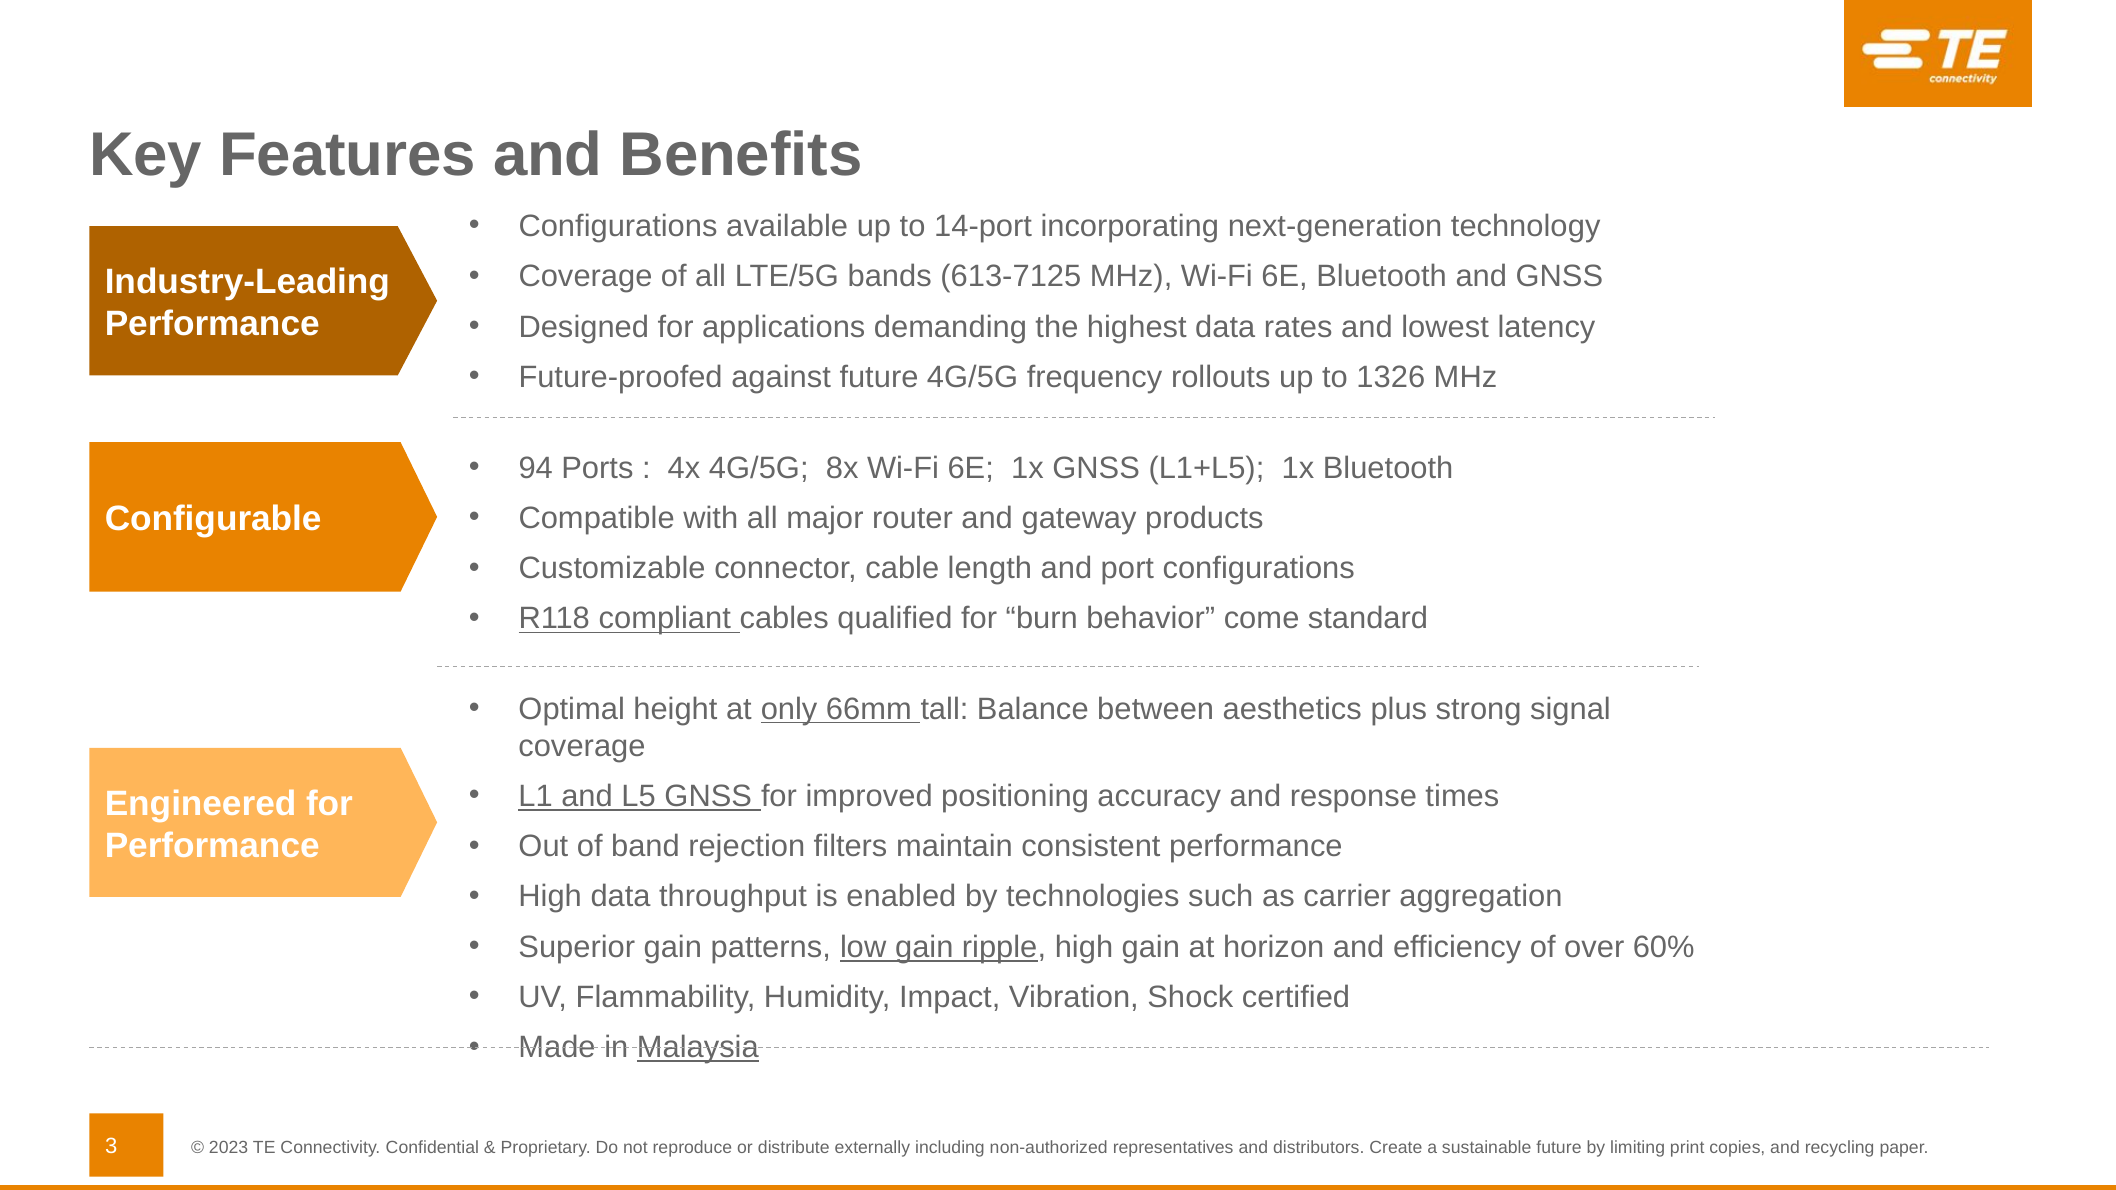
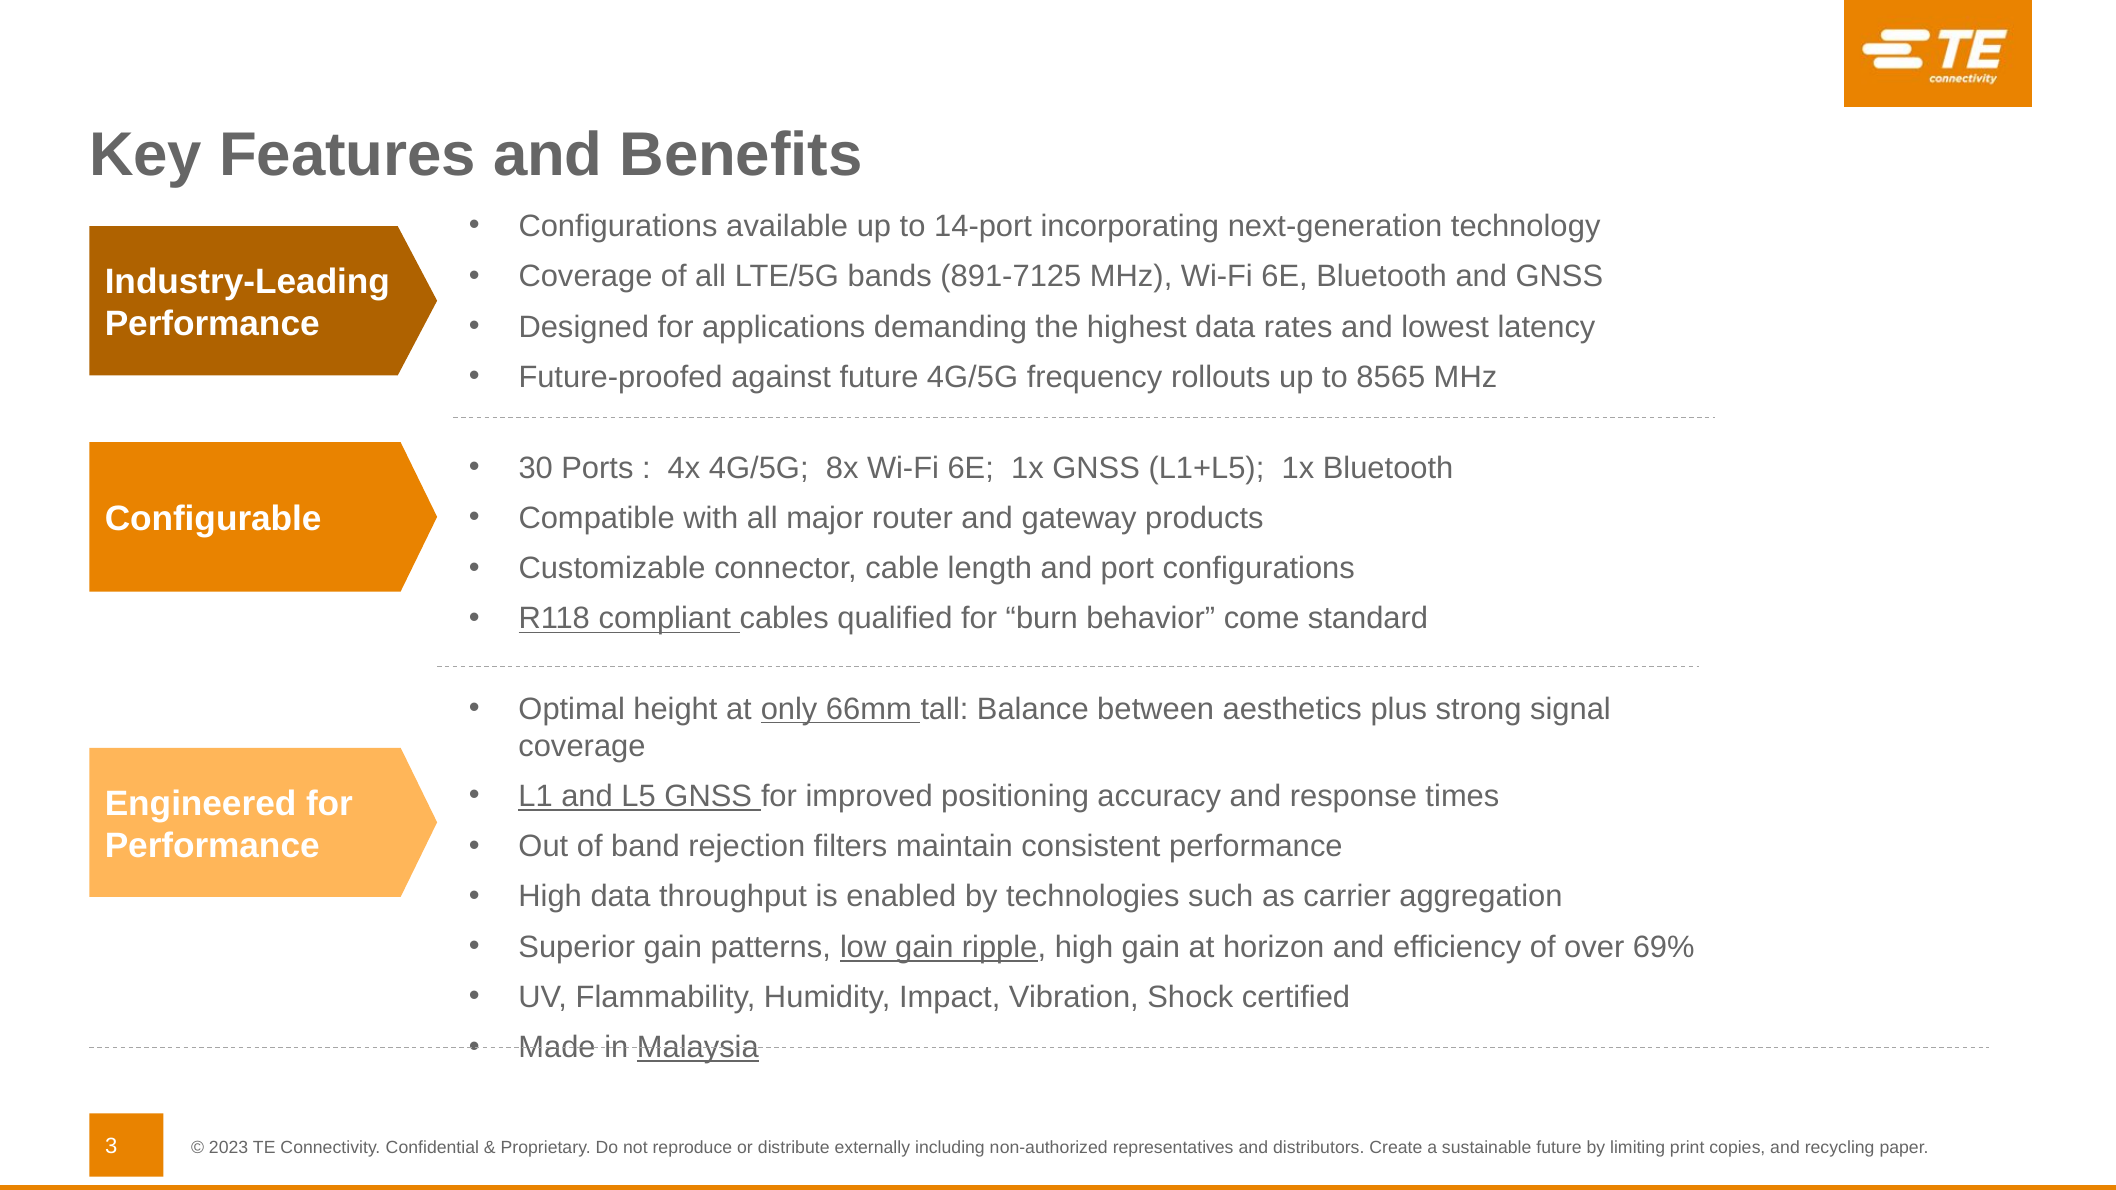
613-7125: 613-7125 -> 891-7125
1326: 1326 -> 8565
94: 94 -> 30
60%: 60% -> 69%
